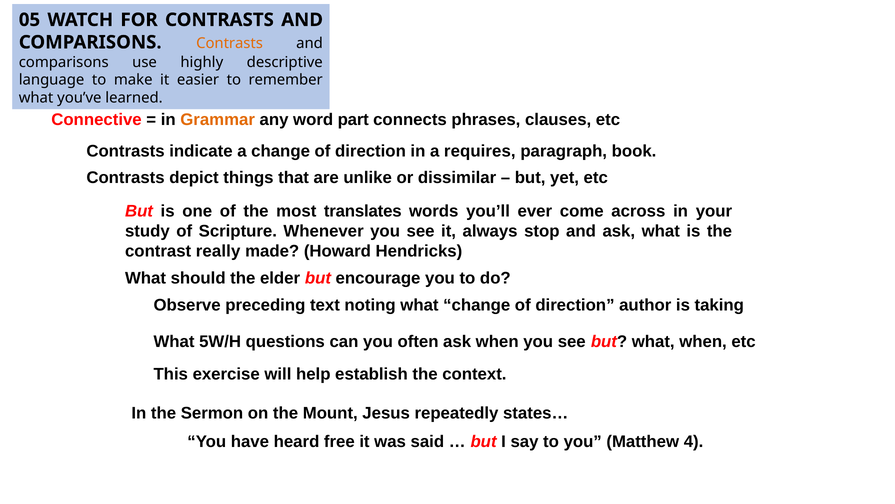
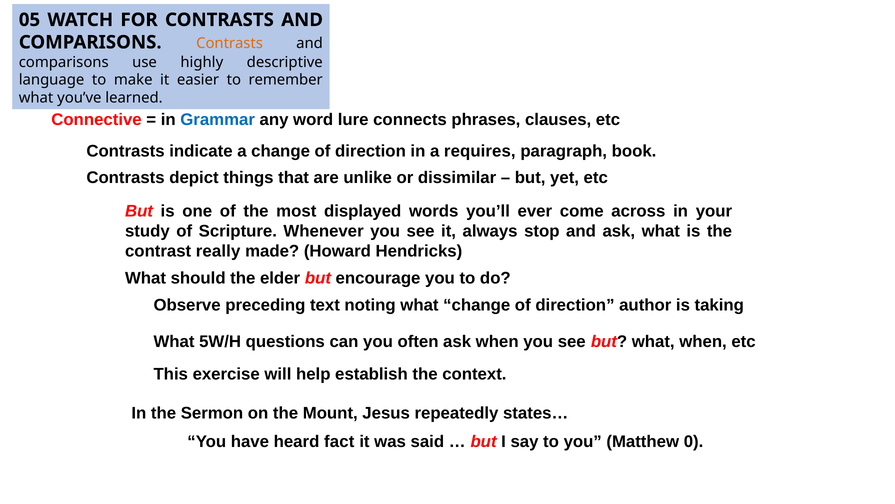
Grammar colour: orange -> blue
part: part -> lure
translates: translates -> displayed
free: free -> fact
4: 4 -> 0
